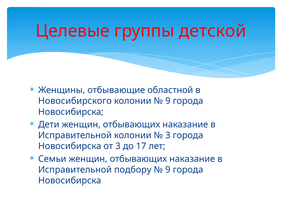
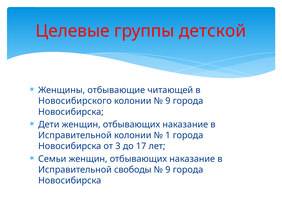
областной: областной -> читающей
3 at (168, 135): 3 -> 1
подбору: подбору -> свободы
